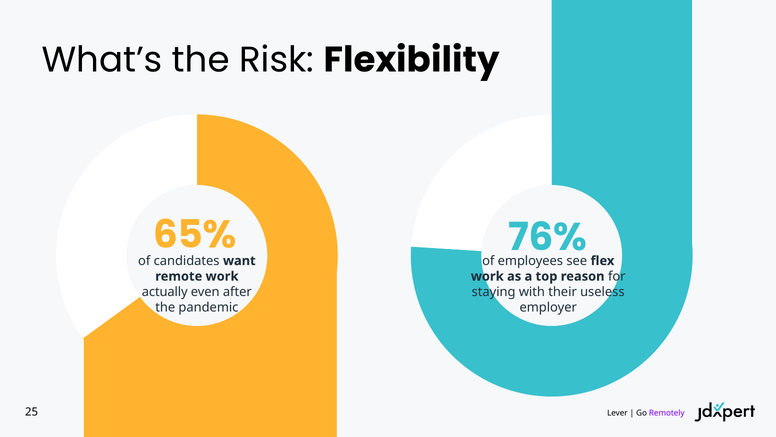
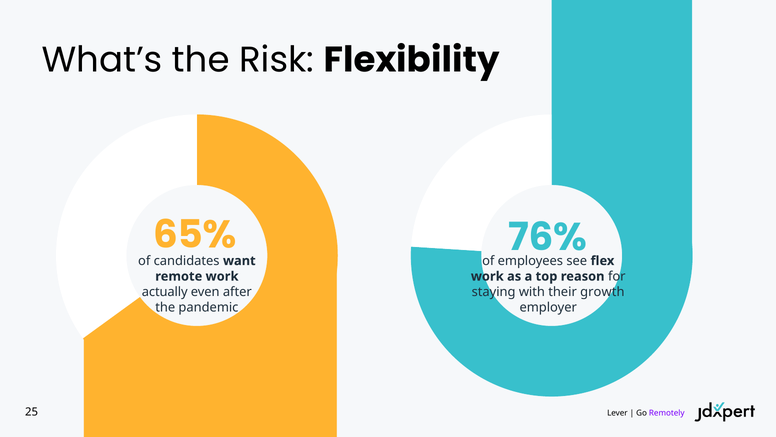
useless: useless -> growth
